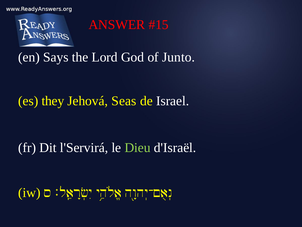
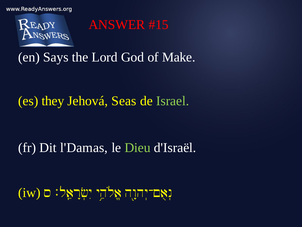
Junto: Junto -> Make
Israel colour: white -> light green
l'Servirá: l'Servirá -> l'Damas
